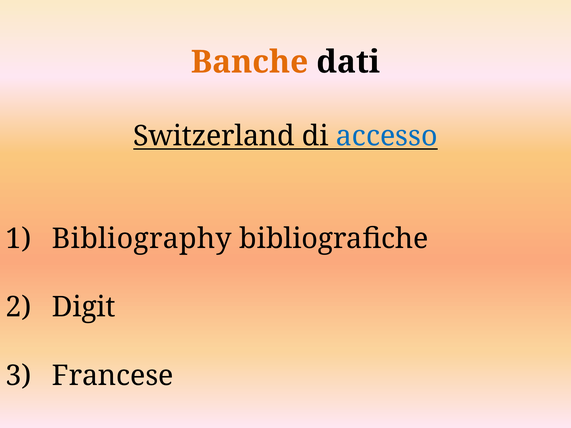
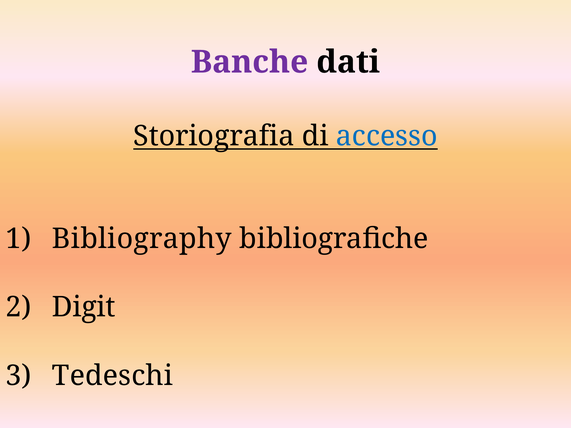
Banche colour: orange -> purple
Switzerland: Switzerland -> Storiografia
Francese: Francese -> Tedeschi
